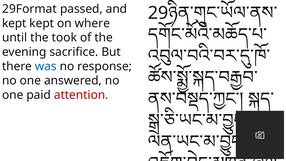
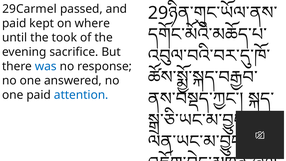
29Format: 29Format -> 29Carmel
kept at (14, 23): kept -> paid
attention colour: red -> blue
